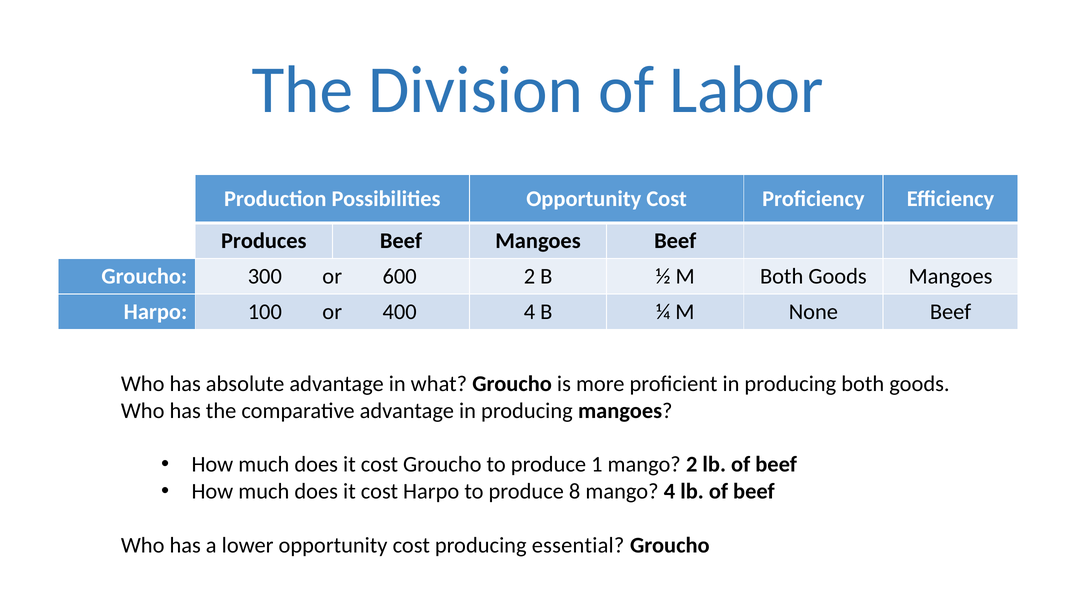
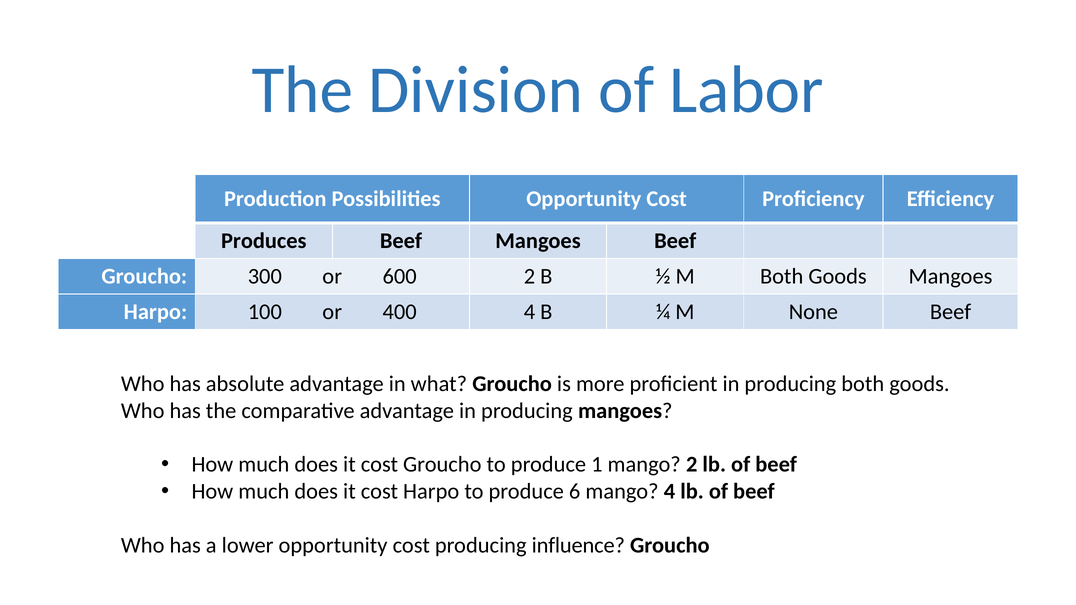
8: 8 -> 6
essential: essential -> influence
